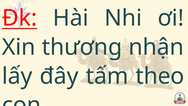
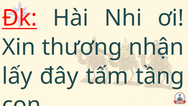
theo: theo -> tầng
